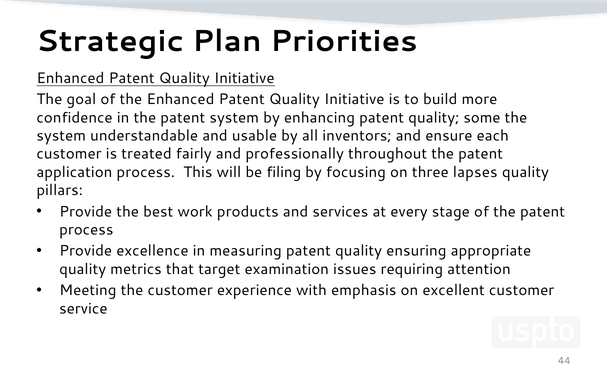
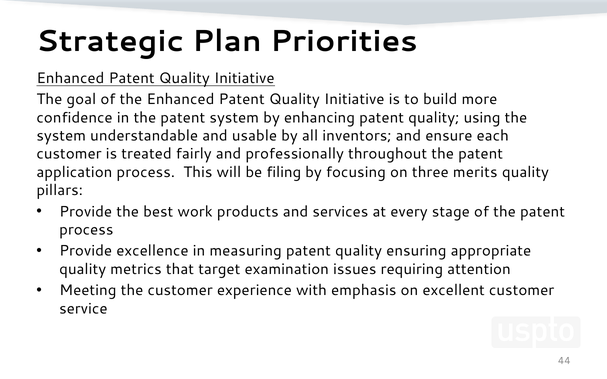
some: some -> using
lapses: lapses -> merits
